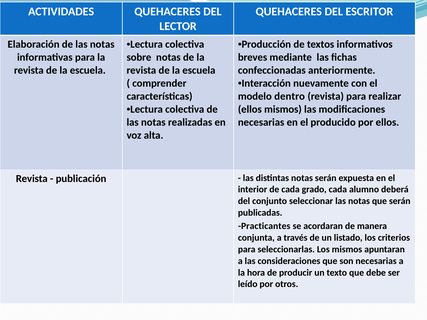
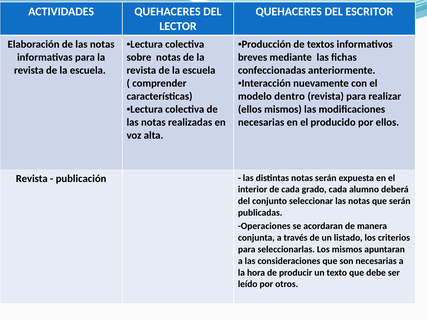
Practicantes: Practicantes -> Operaciones
